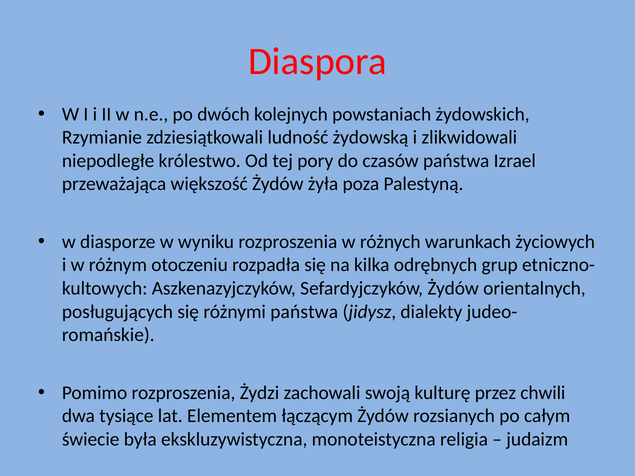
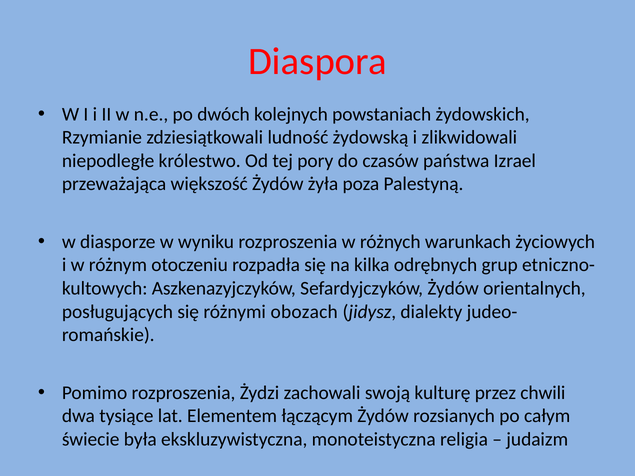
różnymi państwa: państwa -> obozach
